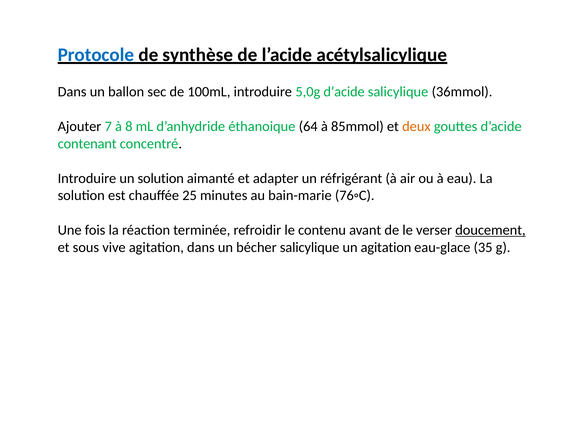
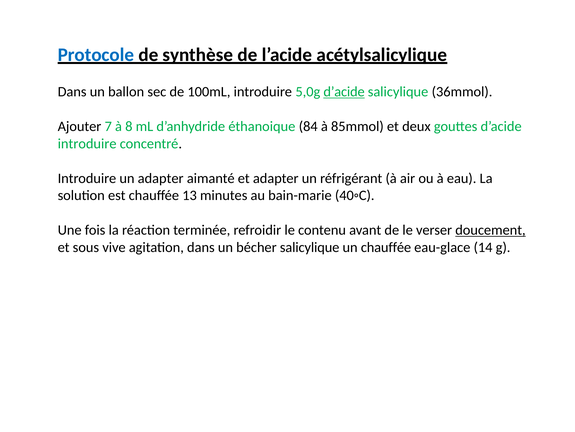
d’acide at (344, 92) underline: none -> present
64: 64 -> 84
deux colour: orange -> black
contenant at (87, 143): contenant -> introduire
un solution: solution -> adapter
25: 25 -> 13
76◦C: 76◦C -> 40◦C
un agitation: agitation -> chauffée
35: 35 -> 14
